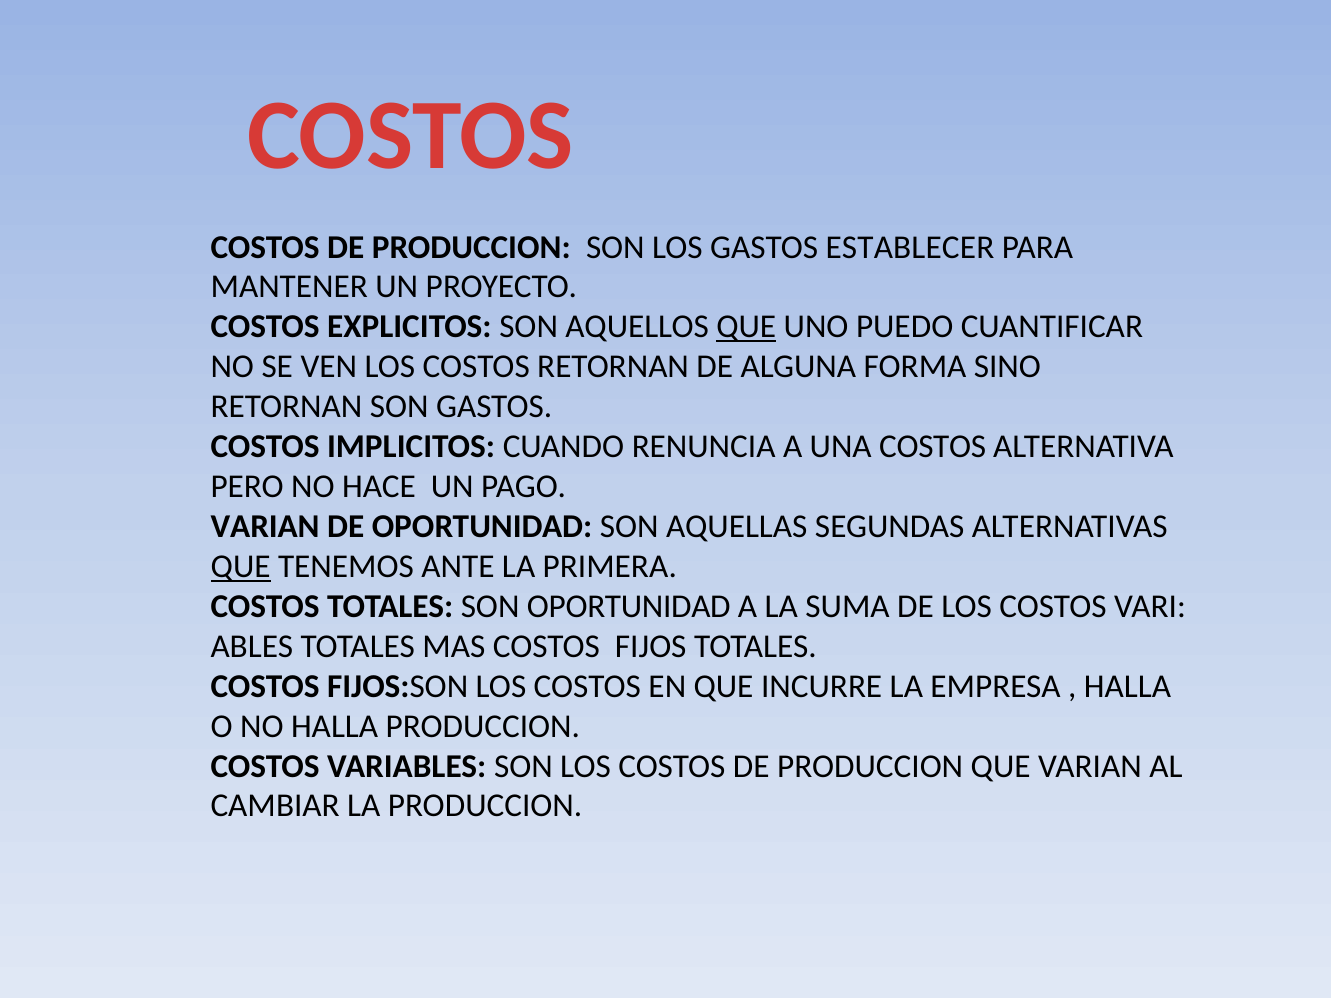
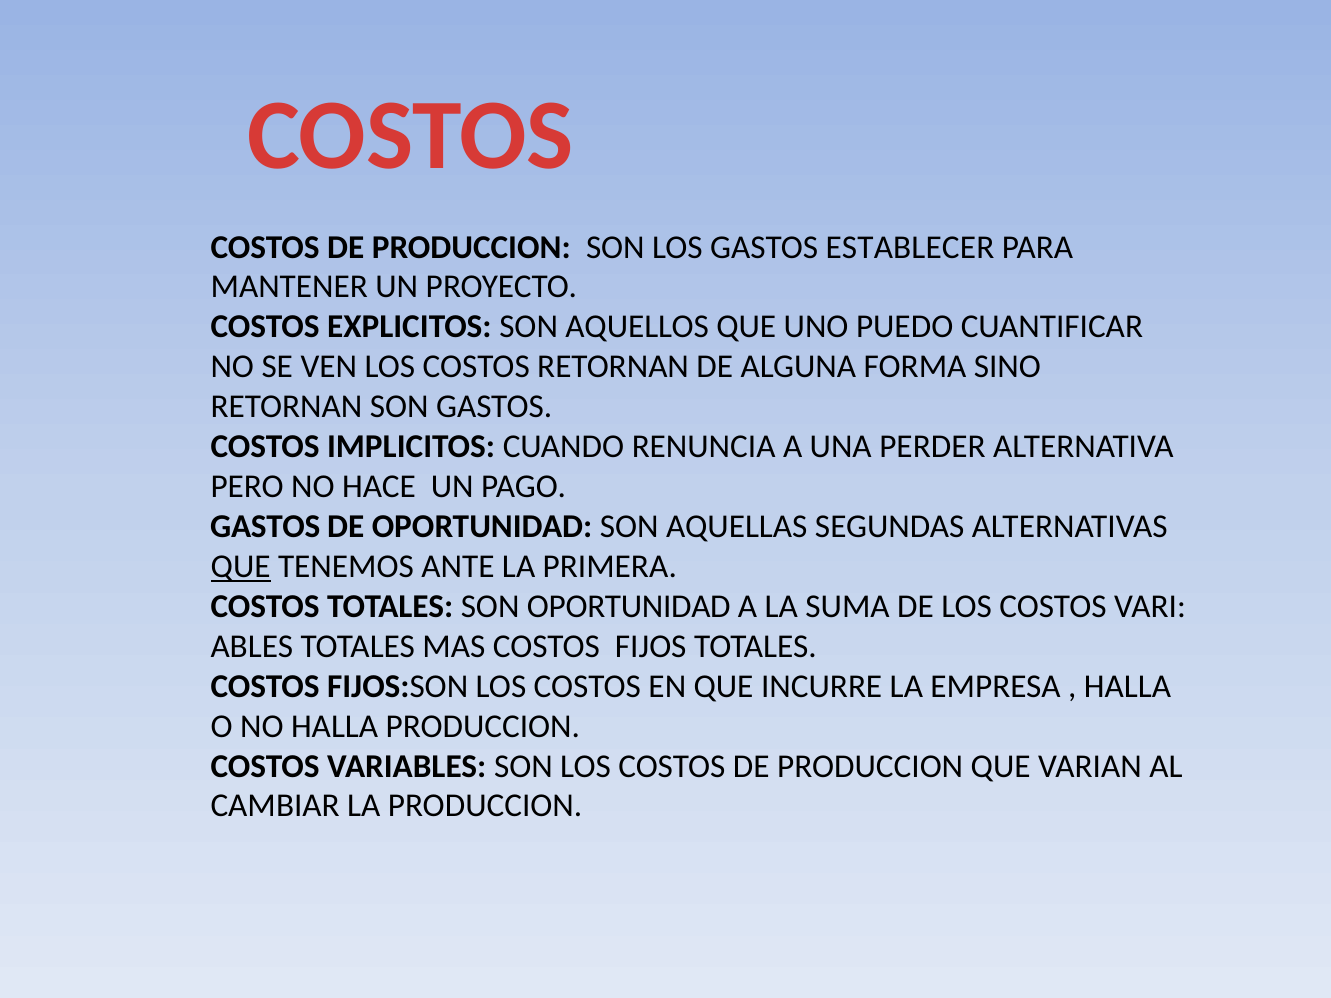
QUE at (746, 327) underline: present -> none
UNA COSTOS: COSTOS -> PERDER
VARIAN at (265, 527): VARIAN -> GASTOS
